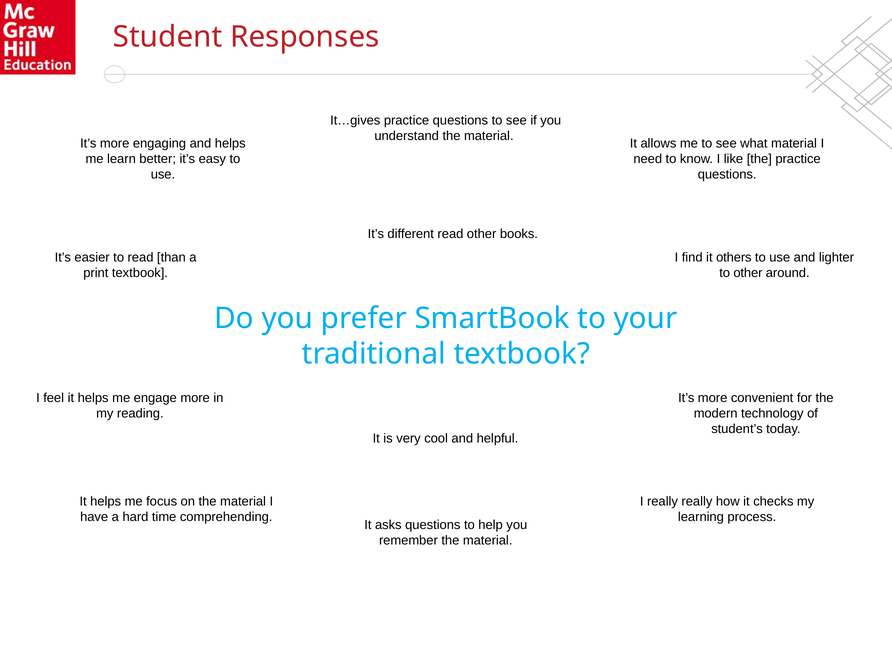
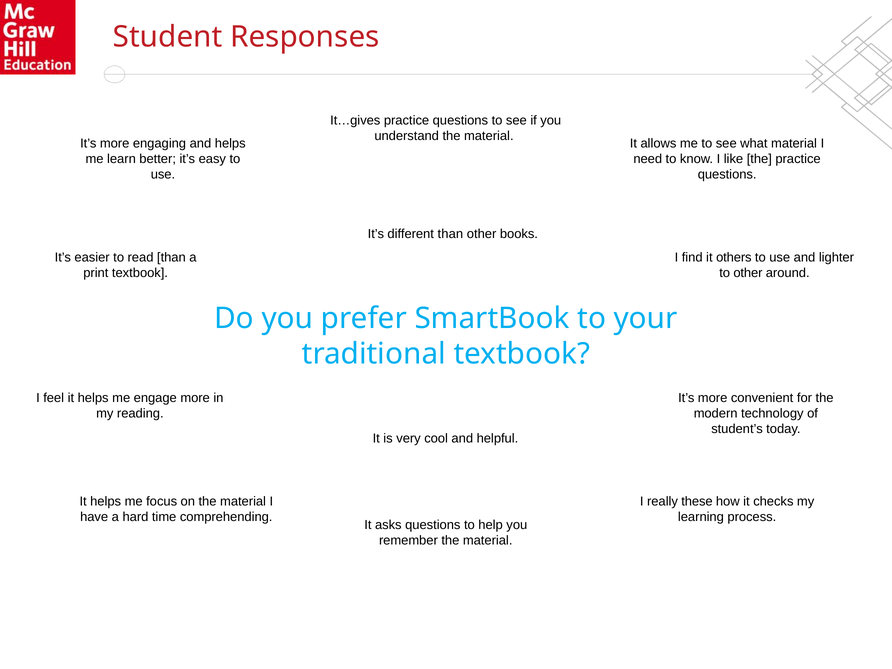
different read: read -> than
really really: really -> these
